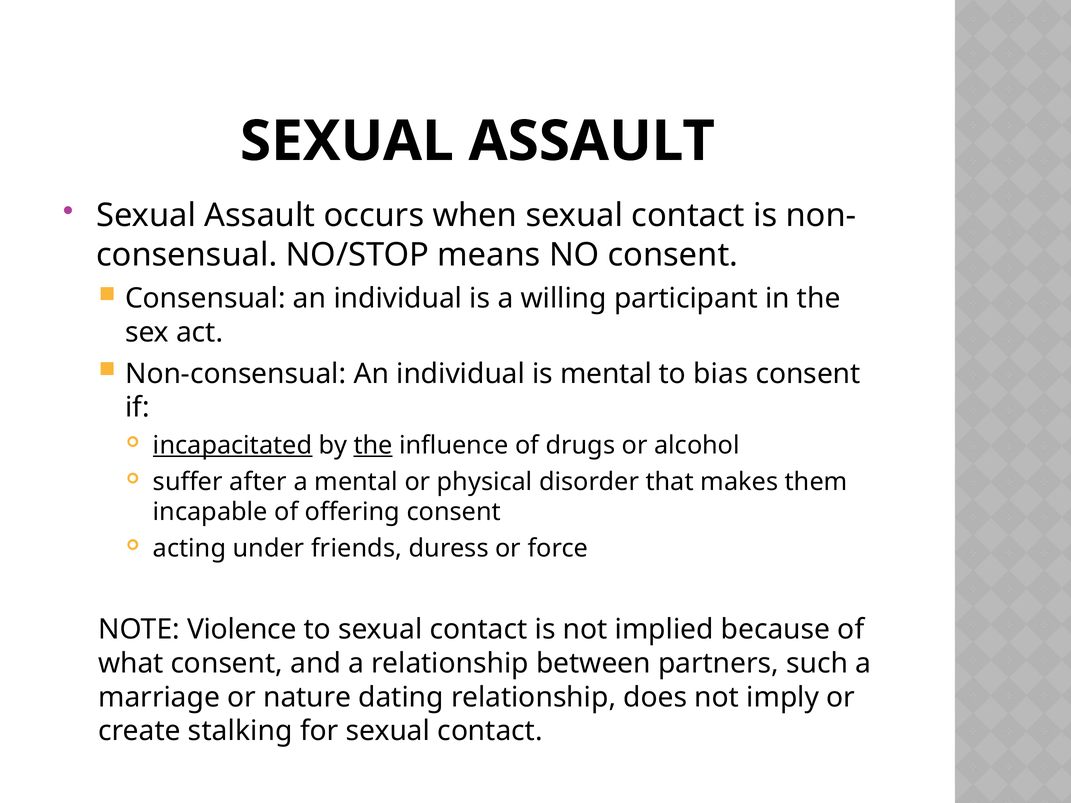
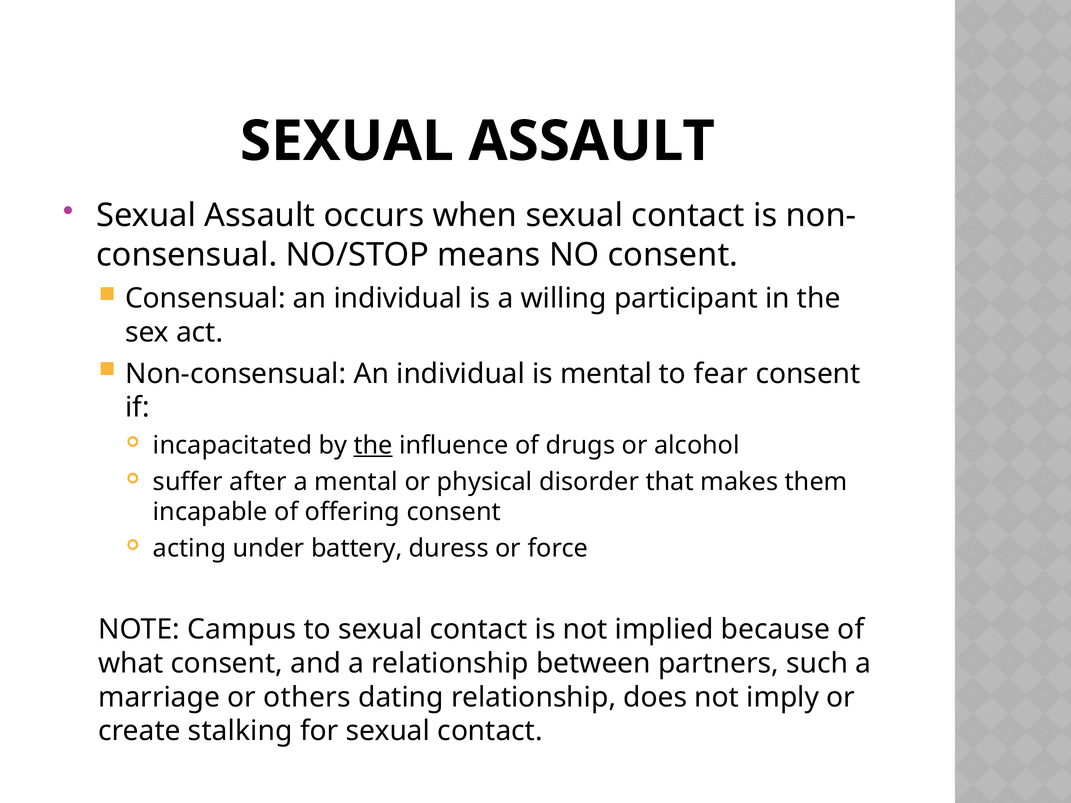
bias: bias -> fear
incapacitated underline: present -> none
friends: friends -> battery
Violence: Violence -> Campus
nature: nature -> others
